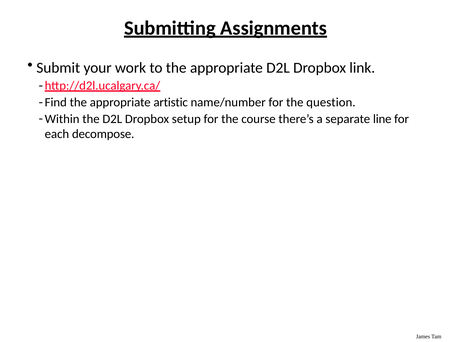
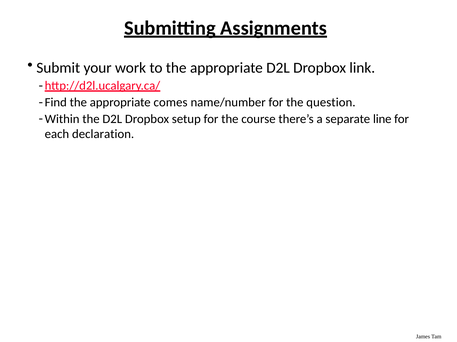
artistic: artistic -> comes
decompose: decompose -> declaration
